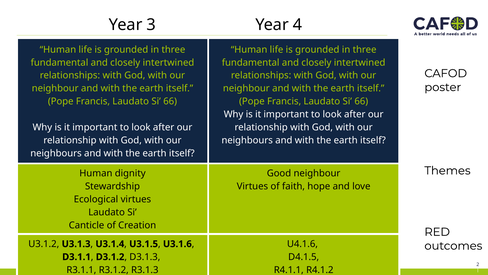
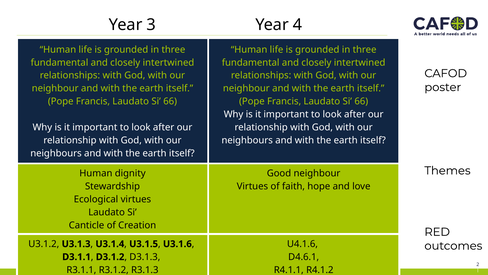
D4.1.5: D4.1.5 -> D4.6.1
